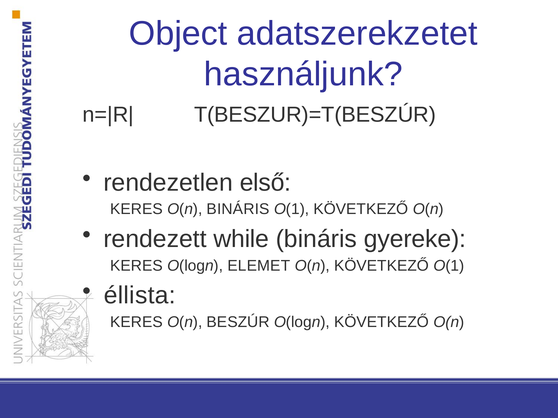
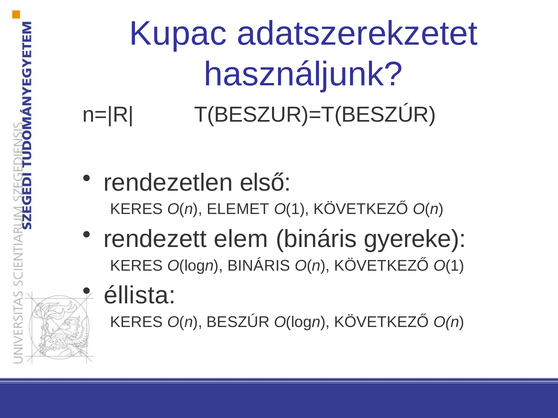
Object: Object -> Kupac
O(n BINÁRIS: BINÁRIS -> ELEMET
while: while -> elem
O(logn ELEMET: ELEMET -> BINÁRIS
